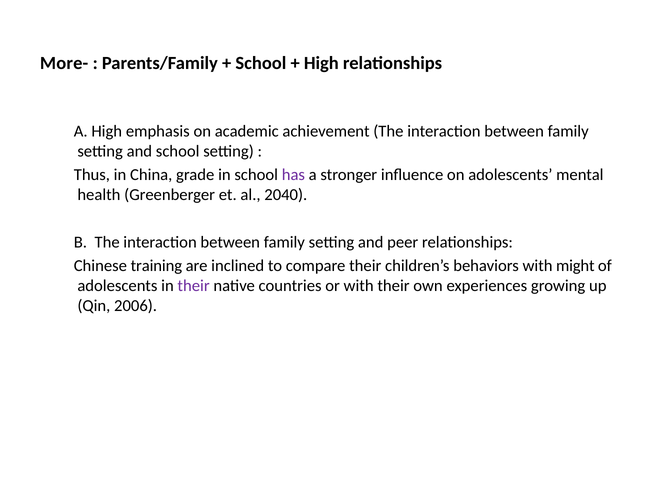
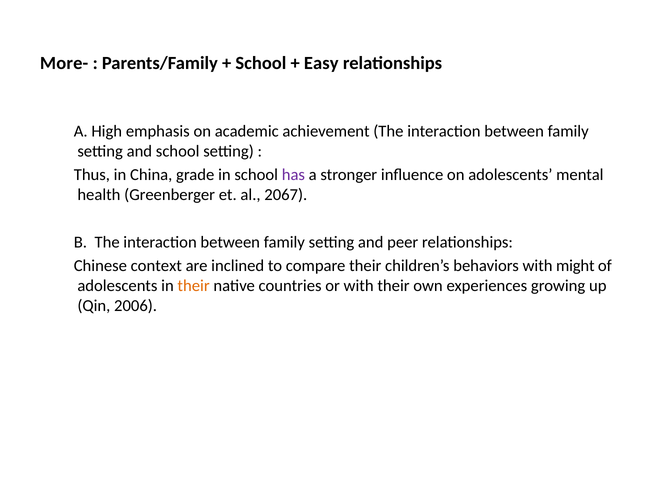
High at (321, 63): High -> Easy
2040: 2040 -> 2067
training: training -> context
their at (194, 286) colour: purple -> orange
